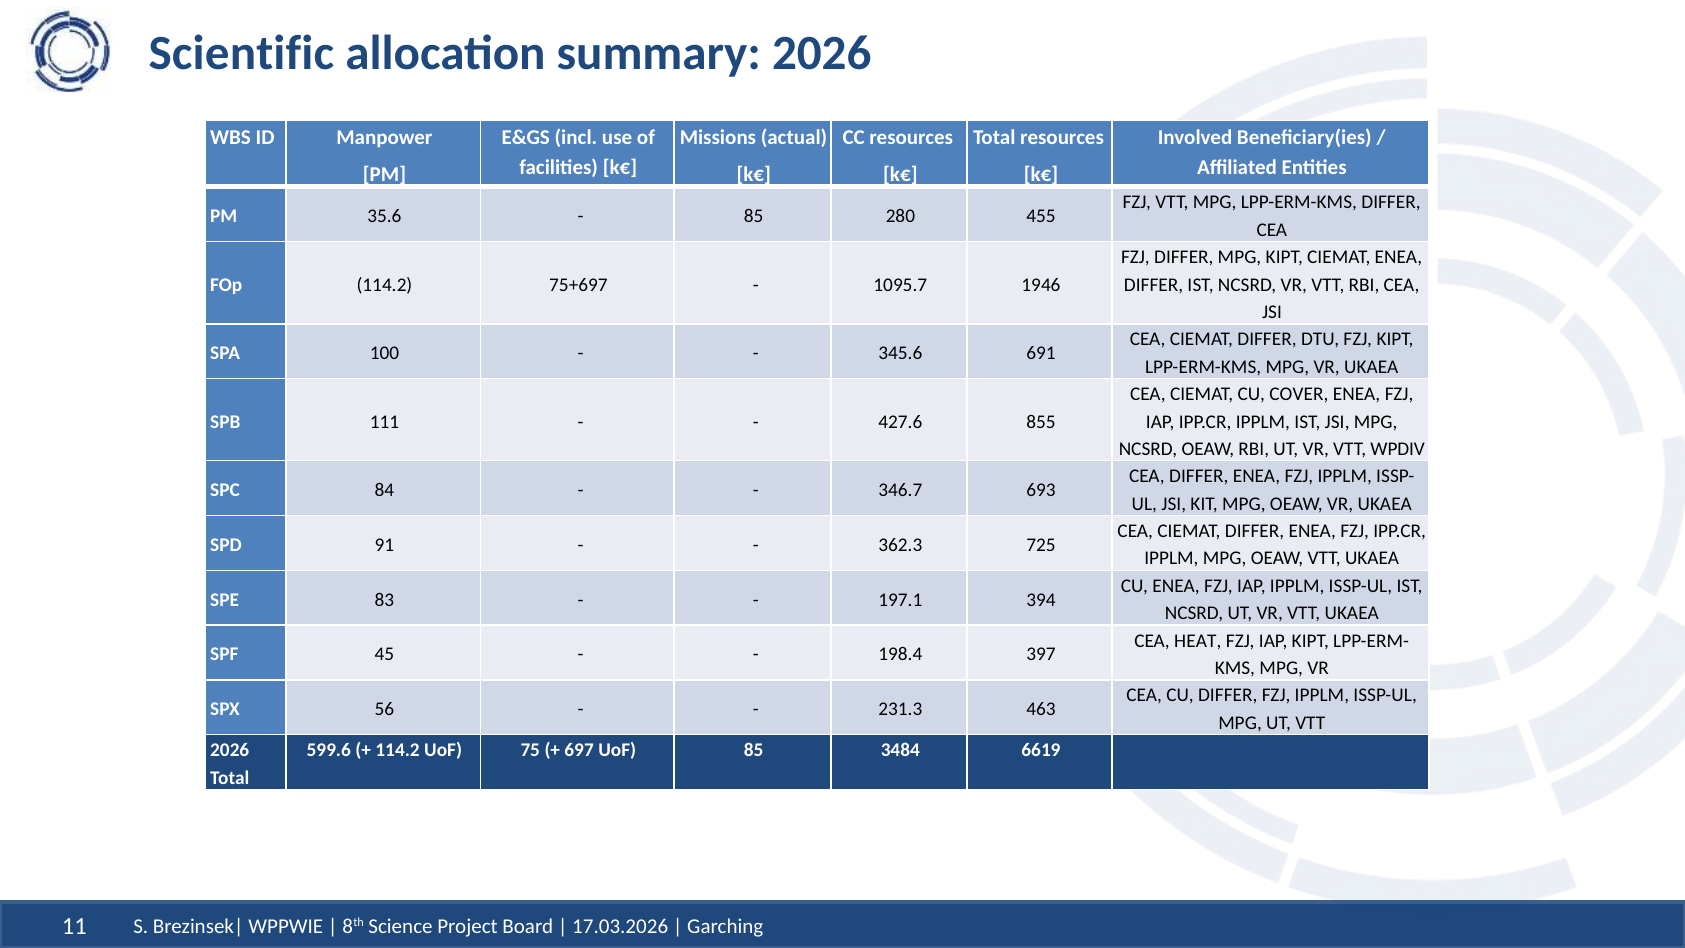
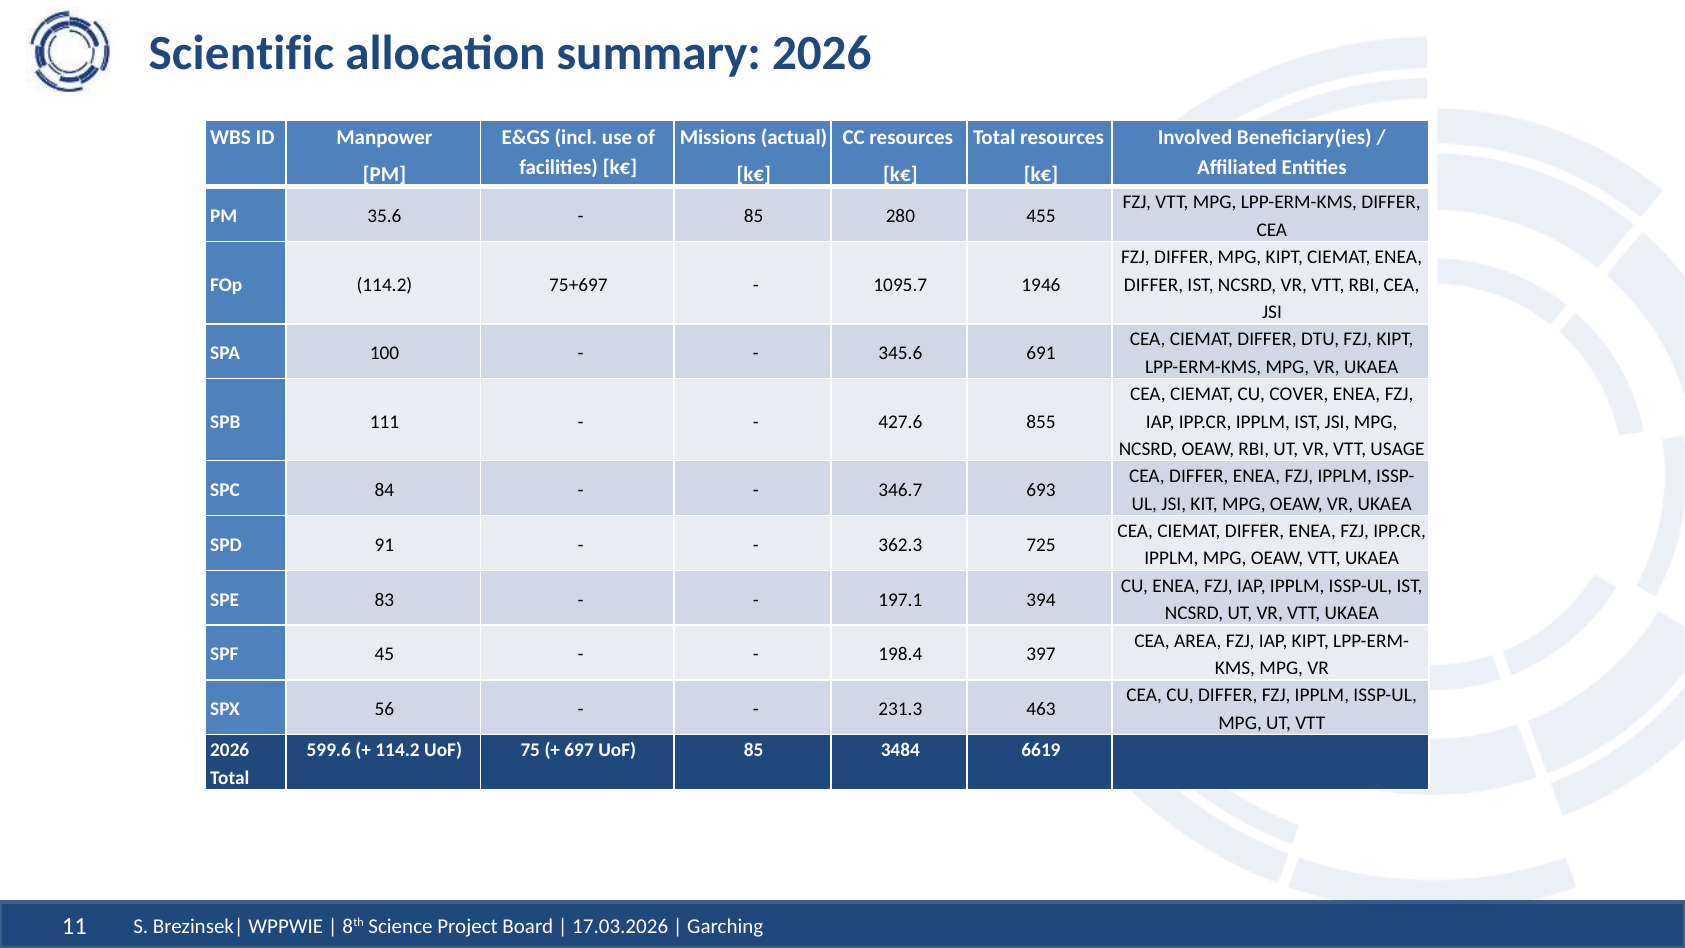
WPDIV: WPDIV -> USAGE
HEAT: HEAT -> AREA
